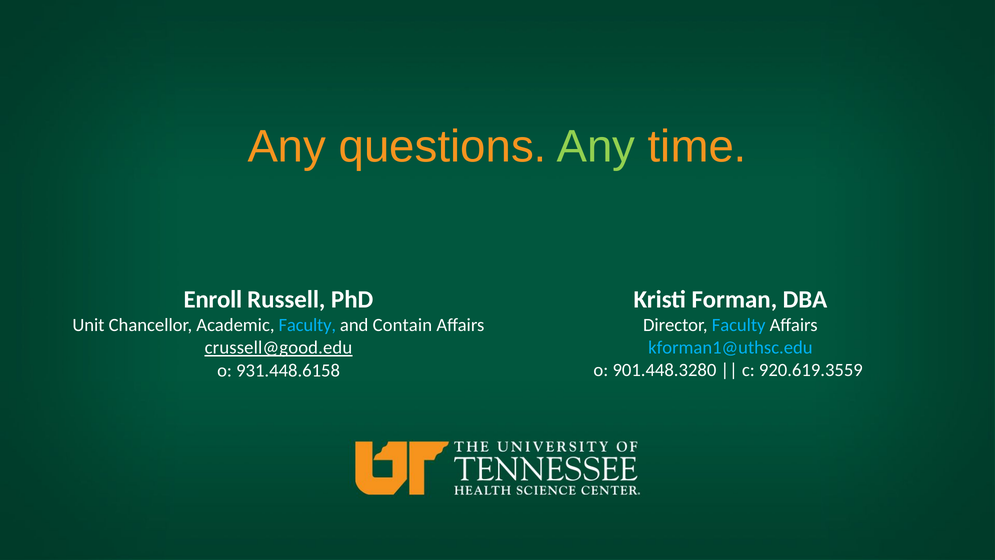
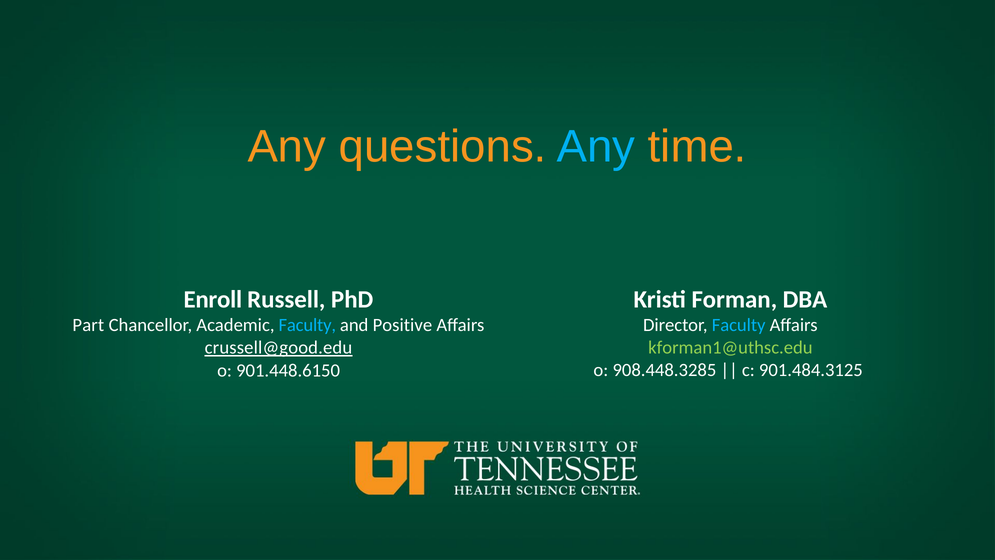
Any at (596, 147) colour: light green -> light blue
Unit: Unit -> Part
Contain: Contain -> Positive
kforman1@uthsc.edu colour: light blue -> light green
901.448.3280: 901.448.3280 -> 908.448.3285
920.619.3559: 920.619.3559 -> 901.484.3125
931.448.6158: 931.448.6158 -> 901.448.6150
